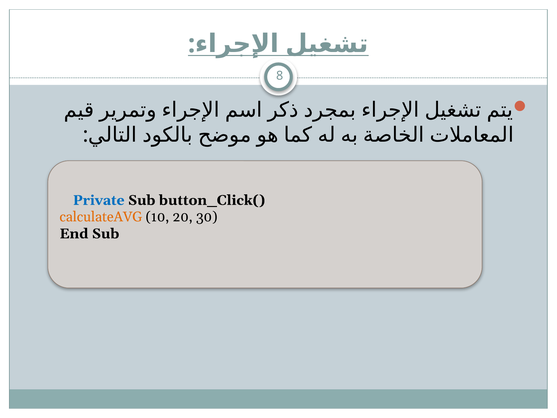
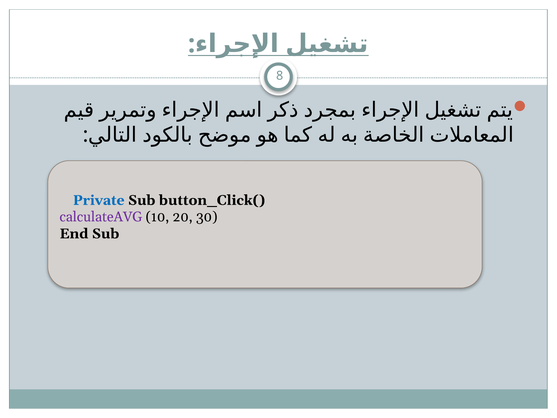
calculateAVG colour: orange -> purple
